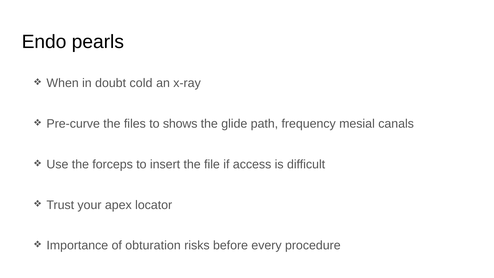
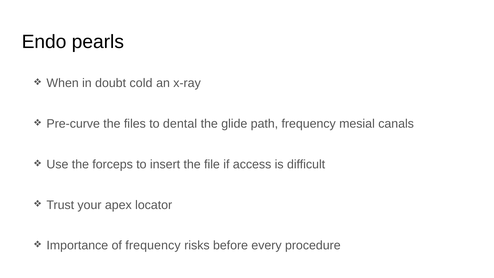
shows: shows -> dental
of obturation: obturation -> frequency
